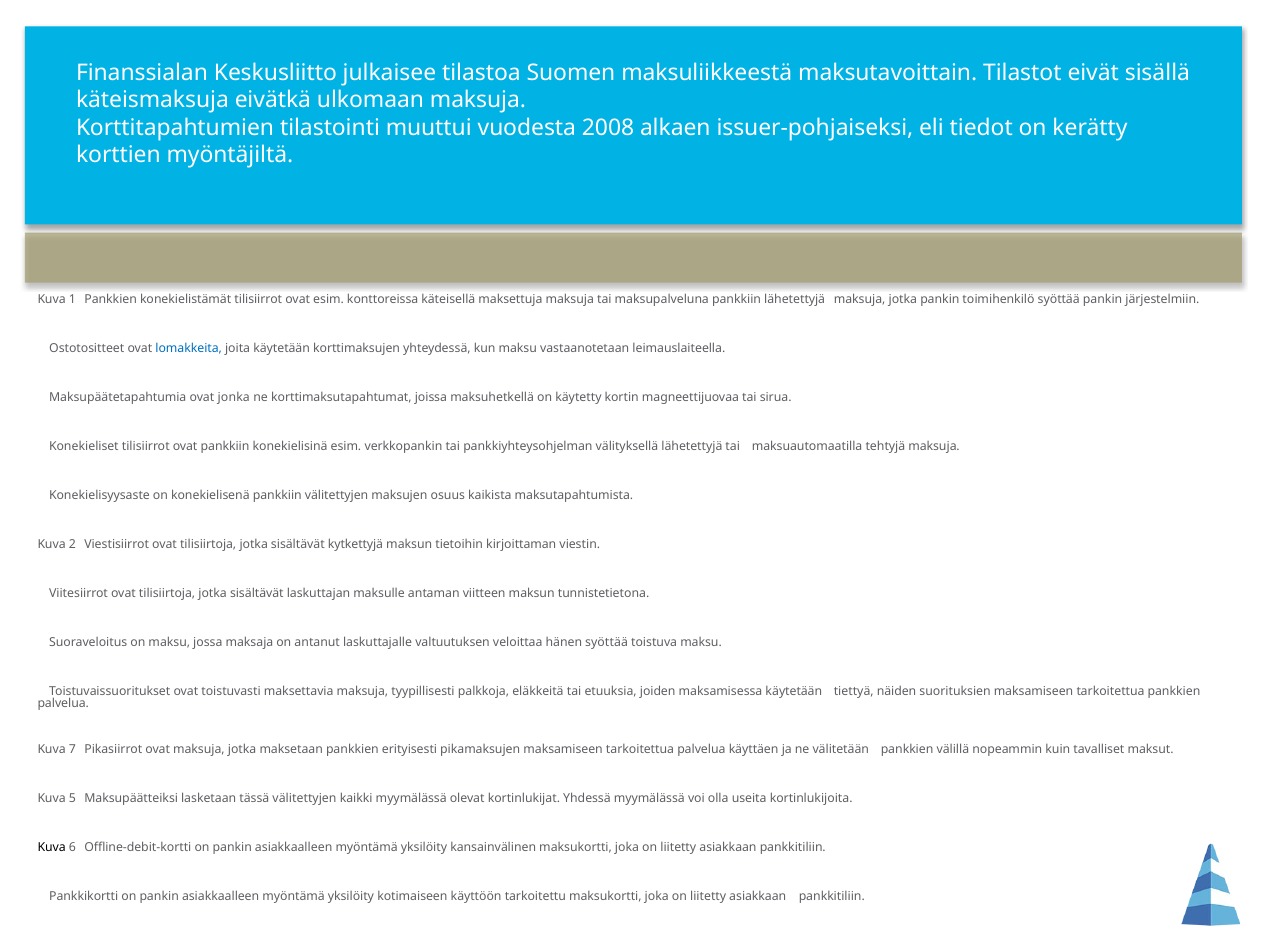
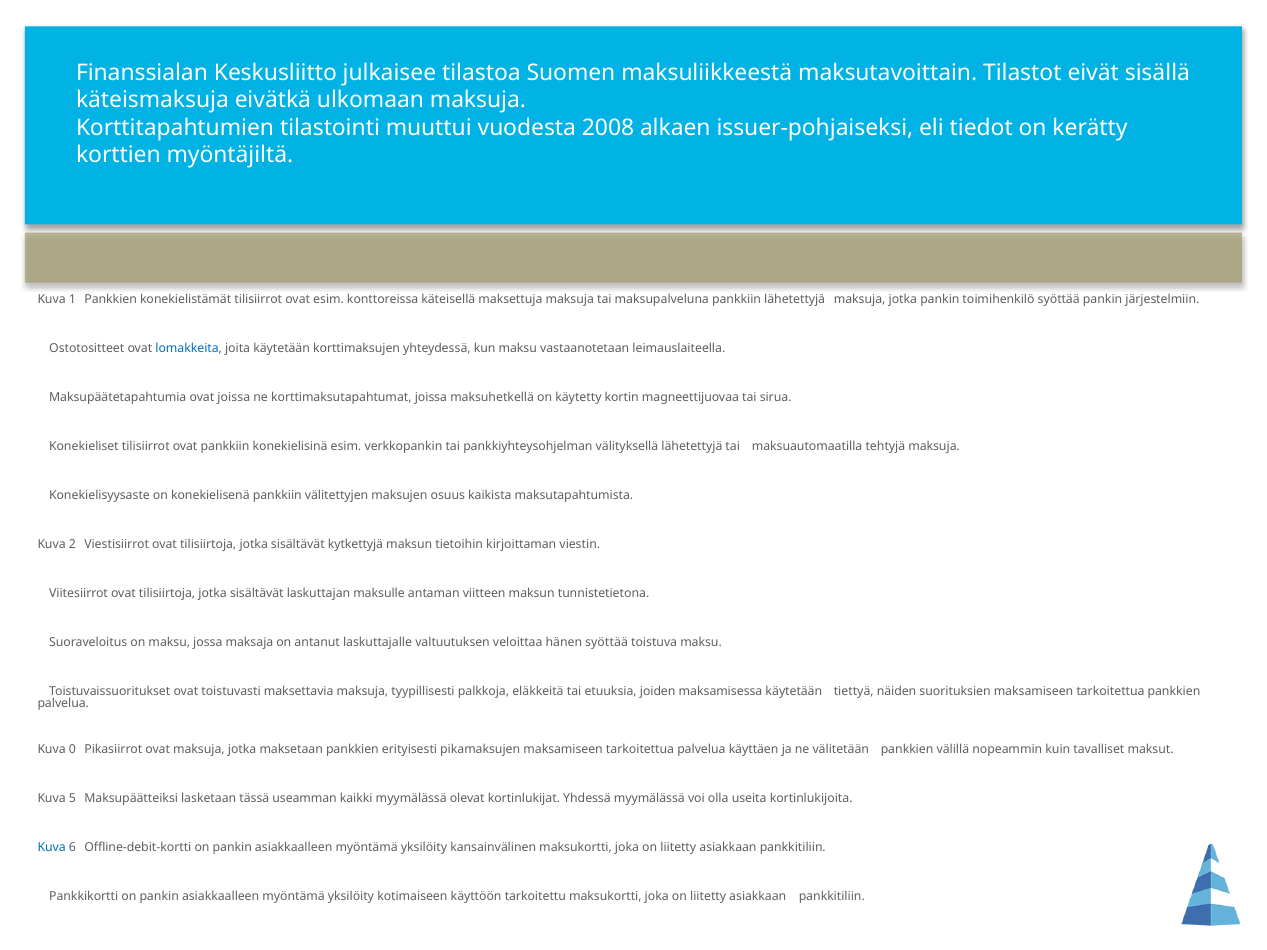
ovat jonka: jonka -> joissa
7: 7 -> 0
tässä välitettyjen: välitettyjen -> useamman
Kuva at (52, 848) colour: black -> blue
